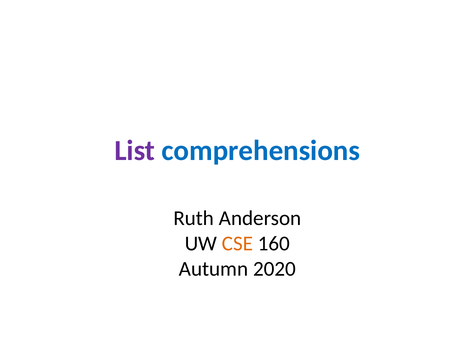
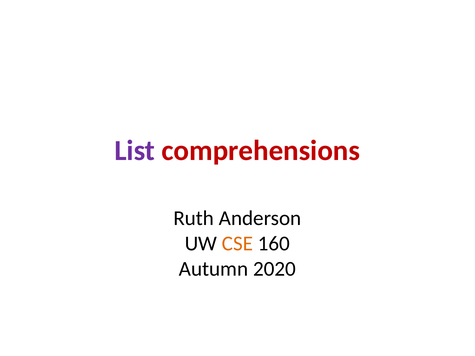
comprehensions colour: blue -> red
